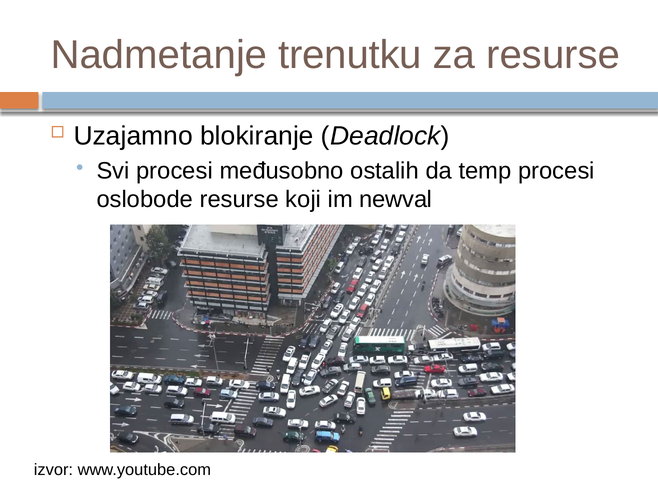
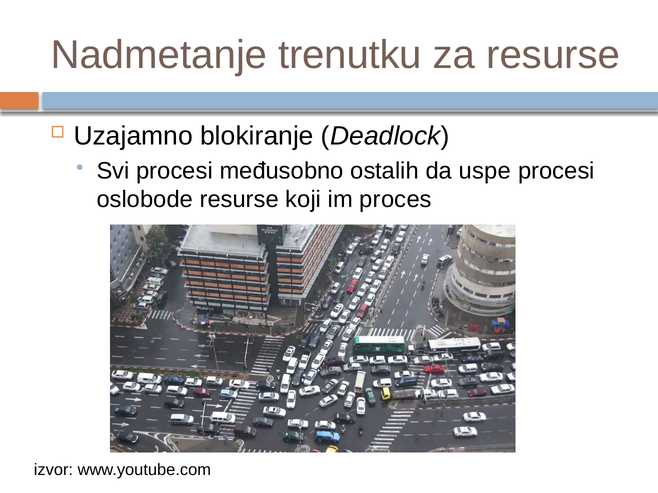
temp: temp -> uspe
newval: newval -> proces
